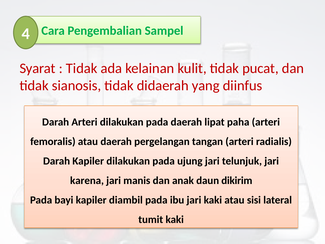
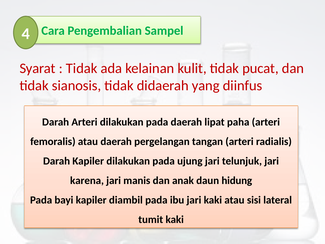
dikirim: dikirim -> hidung
